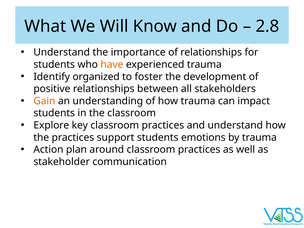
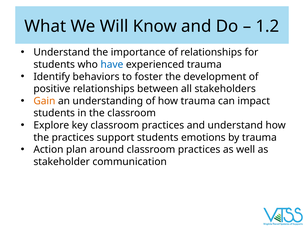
2.8: 2.8 -> 1.2
have colour: orange -> blue
organized: organized -> behaviors
